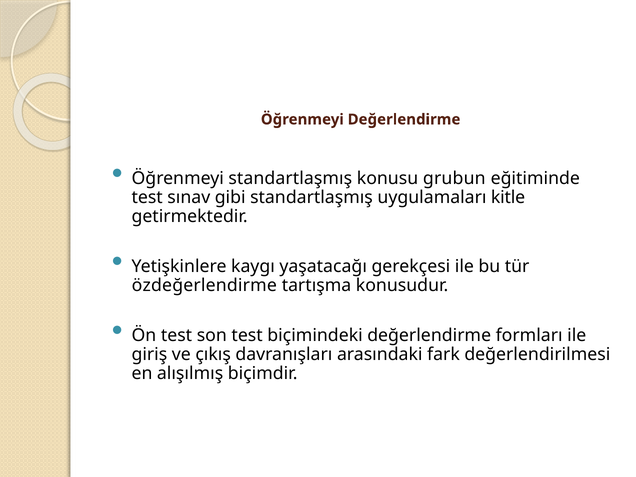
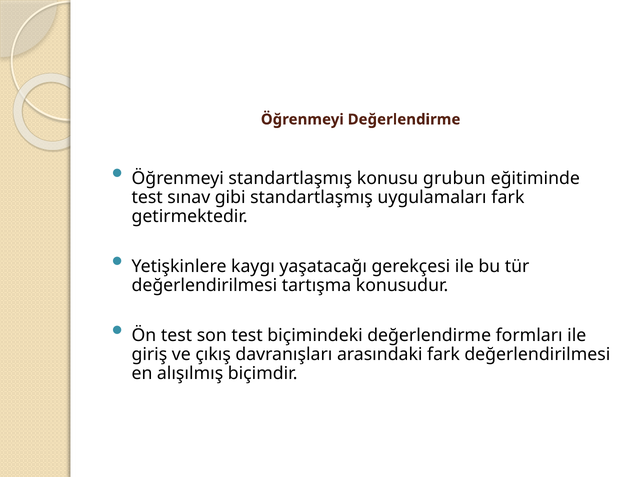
uygulamaları kitle: kitle -> fark
özdeğerlendirme at (204, 285): özdeğerlendirme -> değerlendirilmesi
